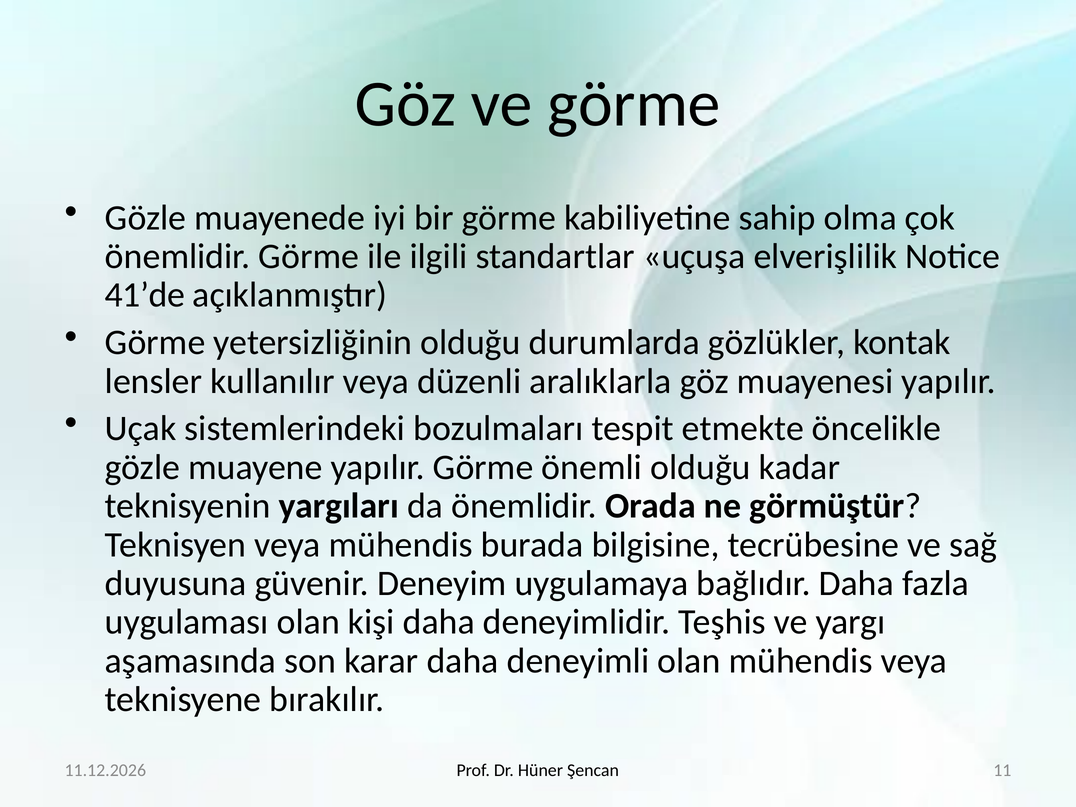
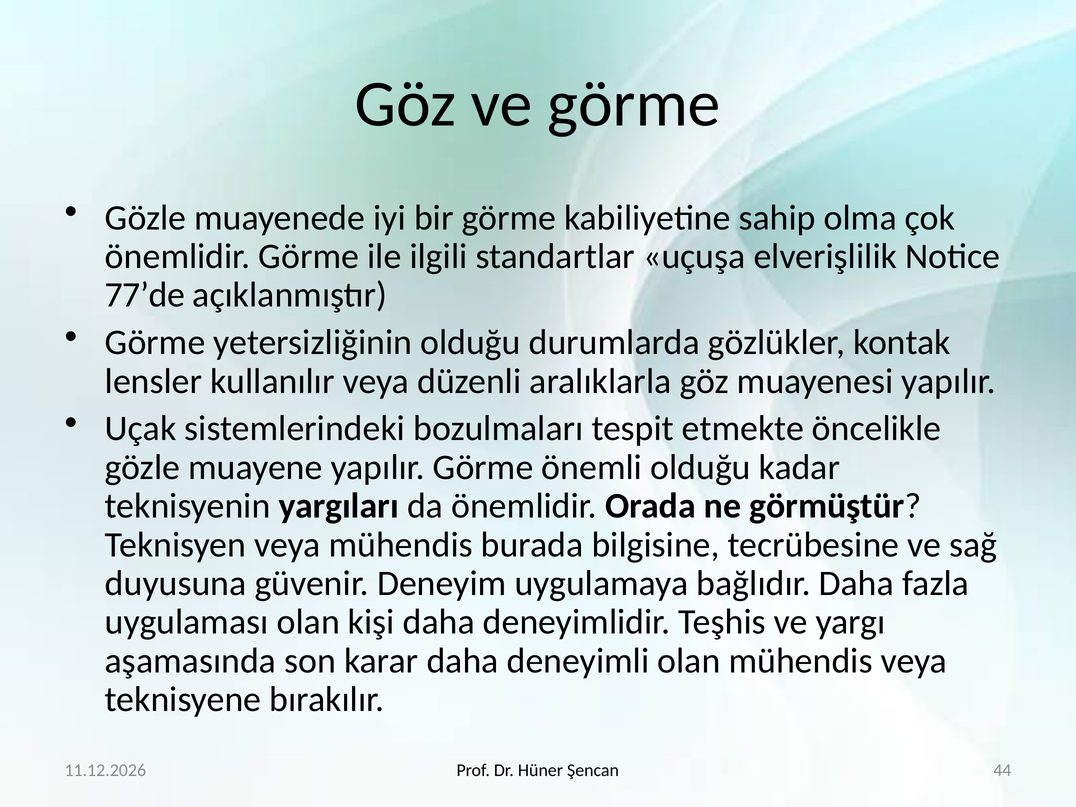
41’de: 41’de -> 77’de
11: 11 -> 44
